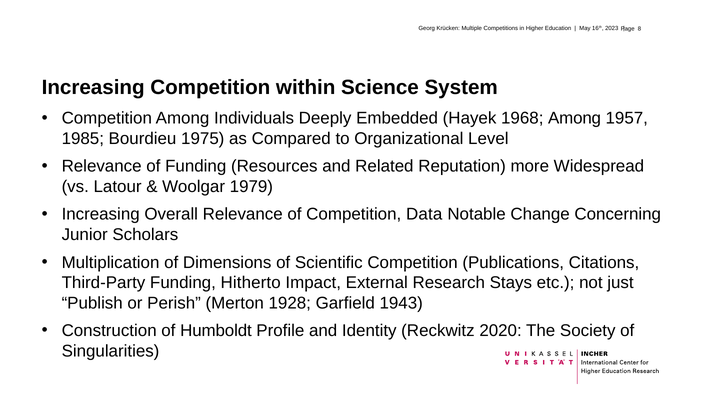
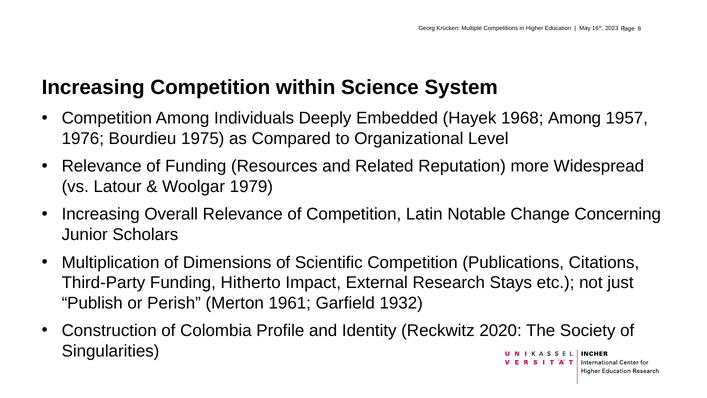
1985: 1985 -> 1976
Data: Data -> Latin
1928: 1928 -> 1961
1943: 1943 -> 1932
Humboldt: Humboldt -> Colombia
